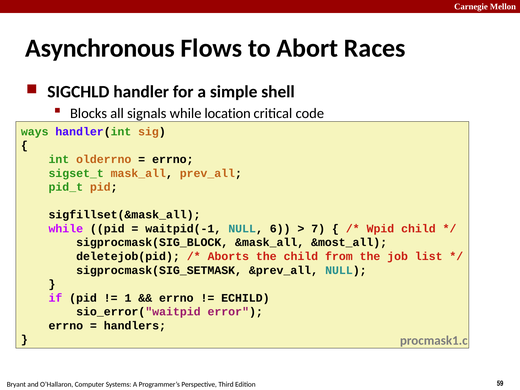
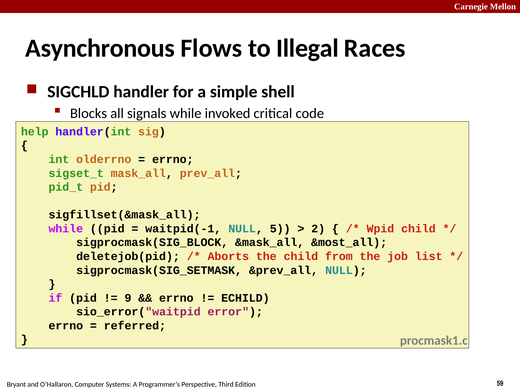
Abort: Abort -> Illegal
location: location -> invoked
ways: ways -> help
6: 6 -> 5
7: 7 -> 2
1: 1 -> 9
handlers: handlers -> referred
